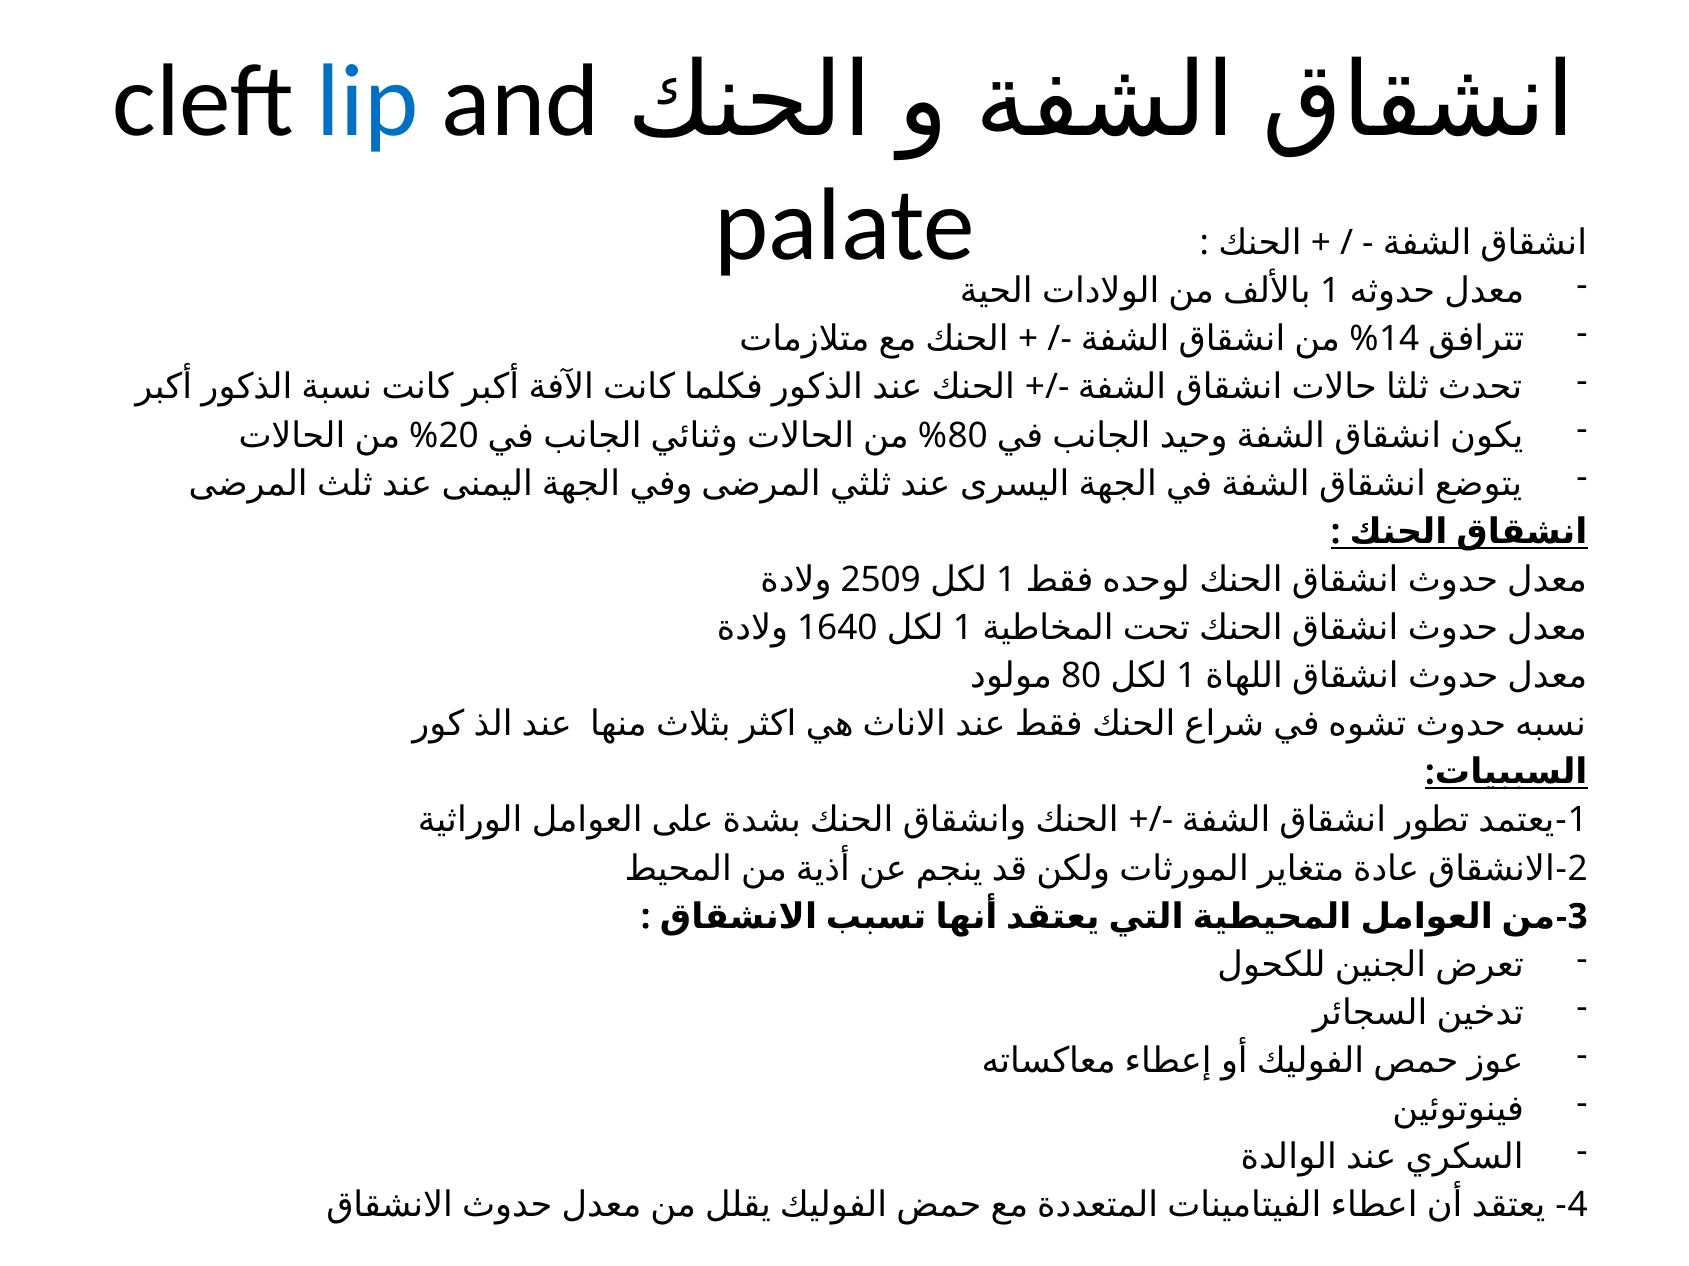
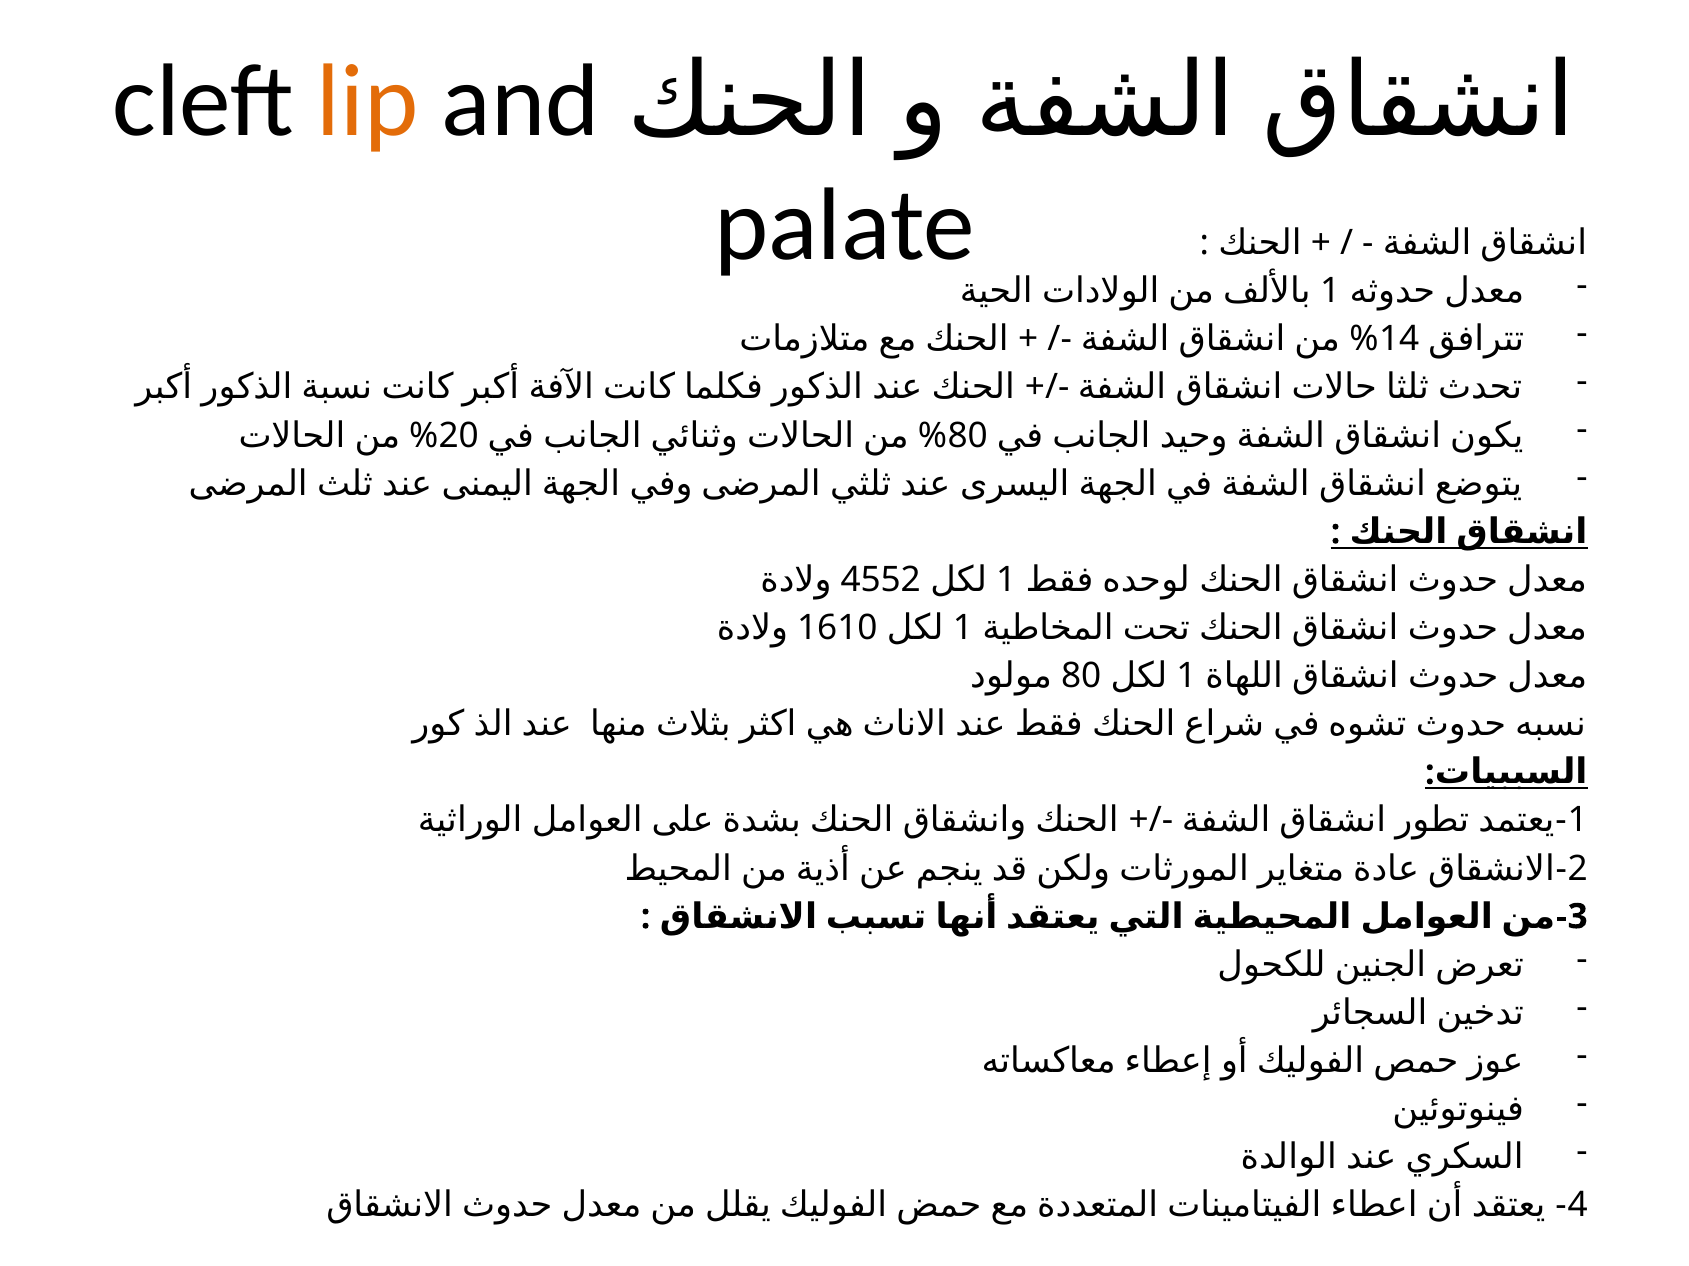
lip colour: blue -> orange
2509: 2509 -> 4552
1640: 1640 -> 1610
